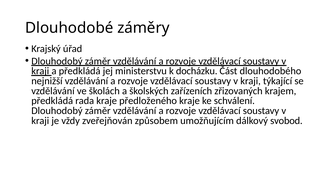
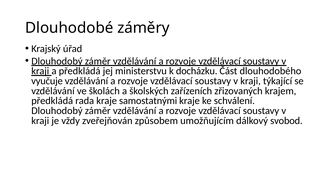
nejnižší: nejnižší -> vyučuje
předloženého: předloženého -> samostatnými
